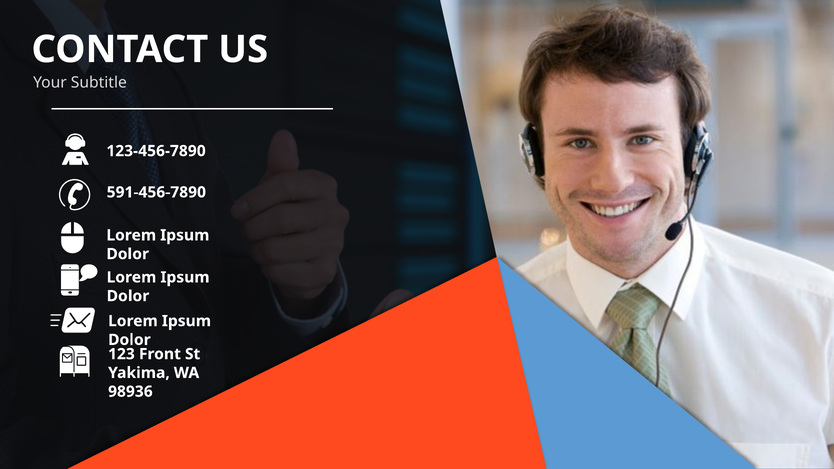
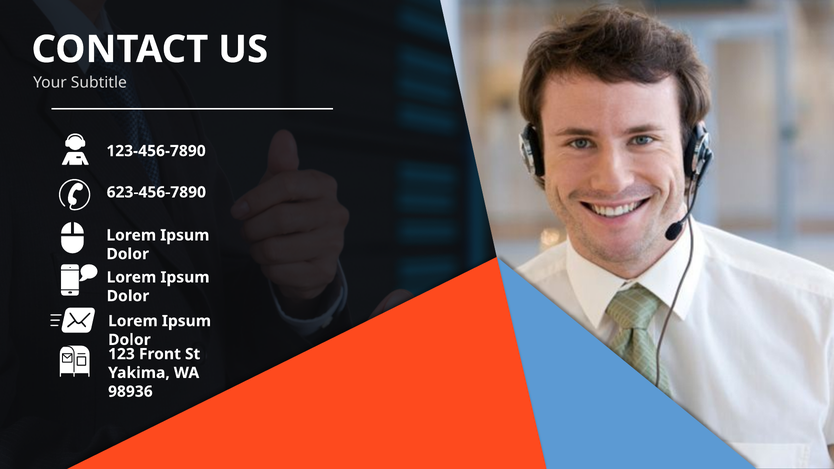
591-456-7890: 591-456-7890 -> 623-456-7890
